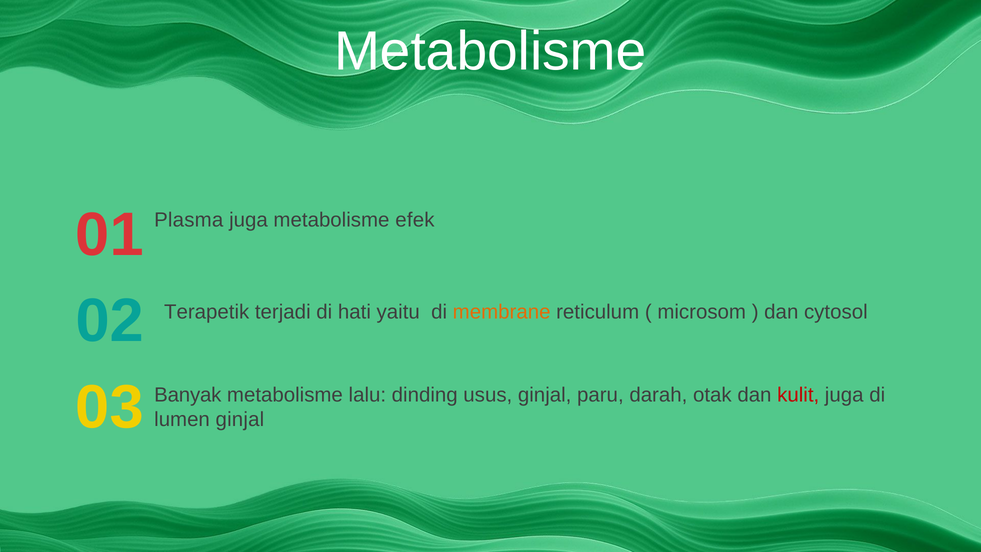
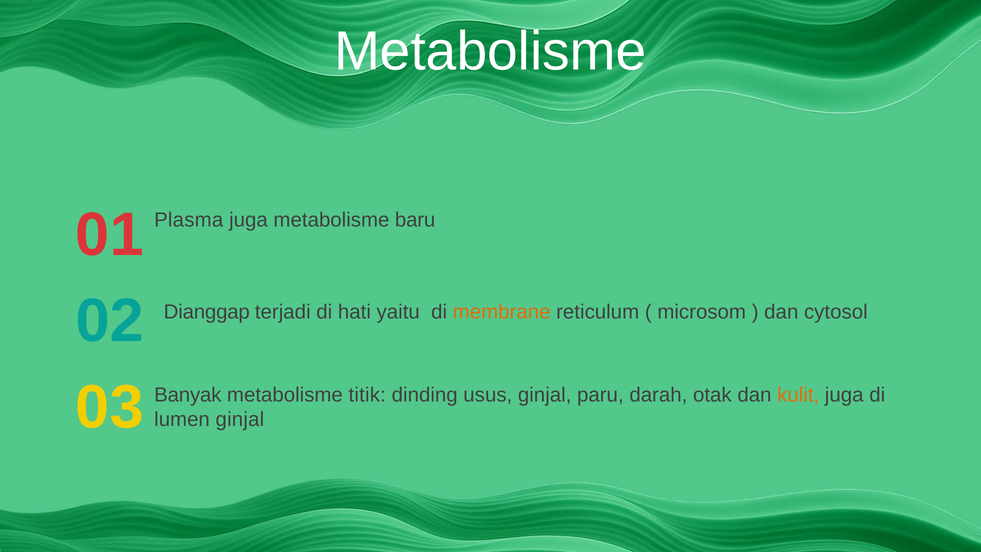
efek: efek -> baru
Terapetik: Terapetik -> Dianggap
lalu: lalu -> titik
kulit colour: red -> orange
